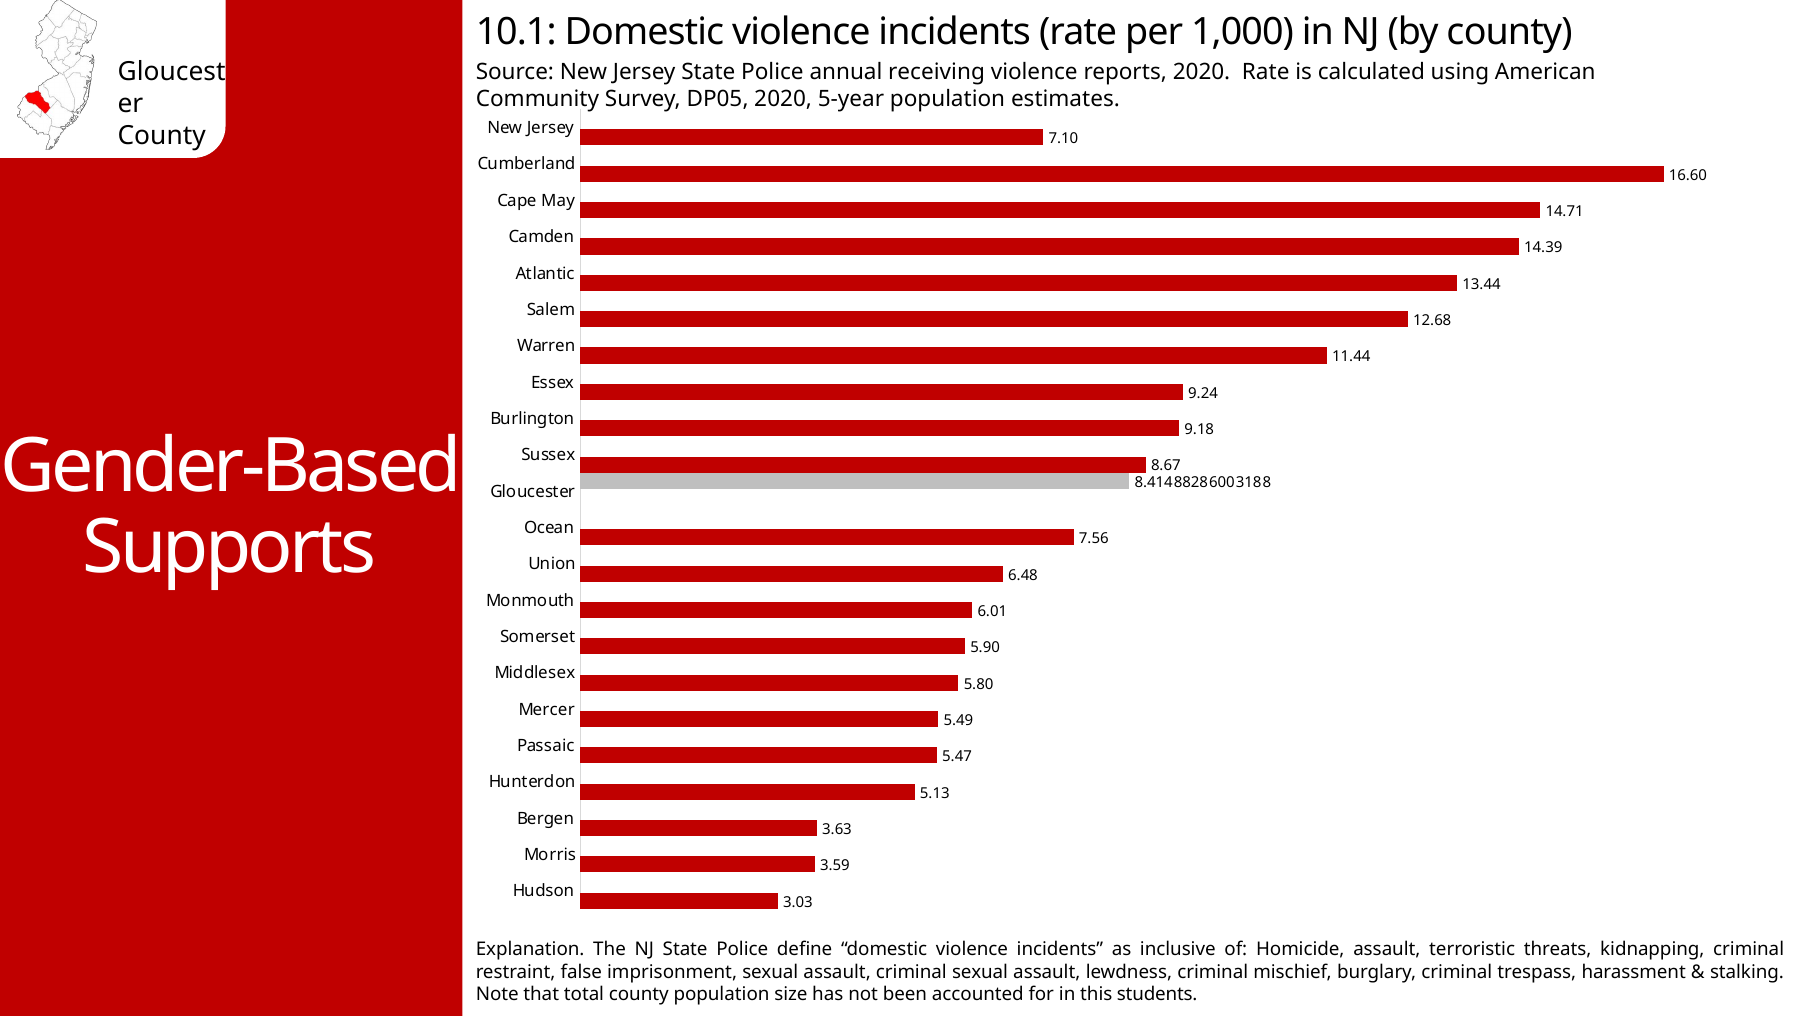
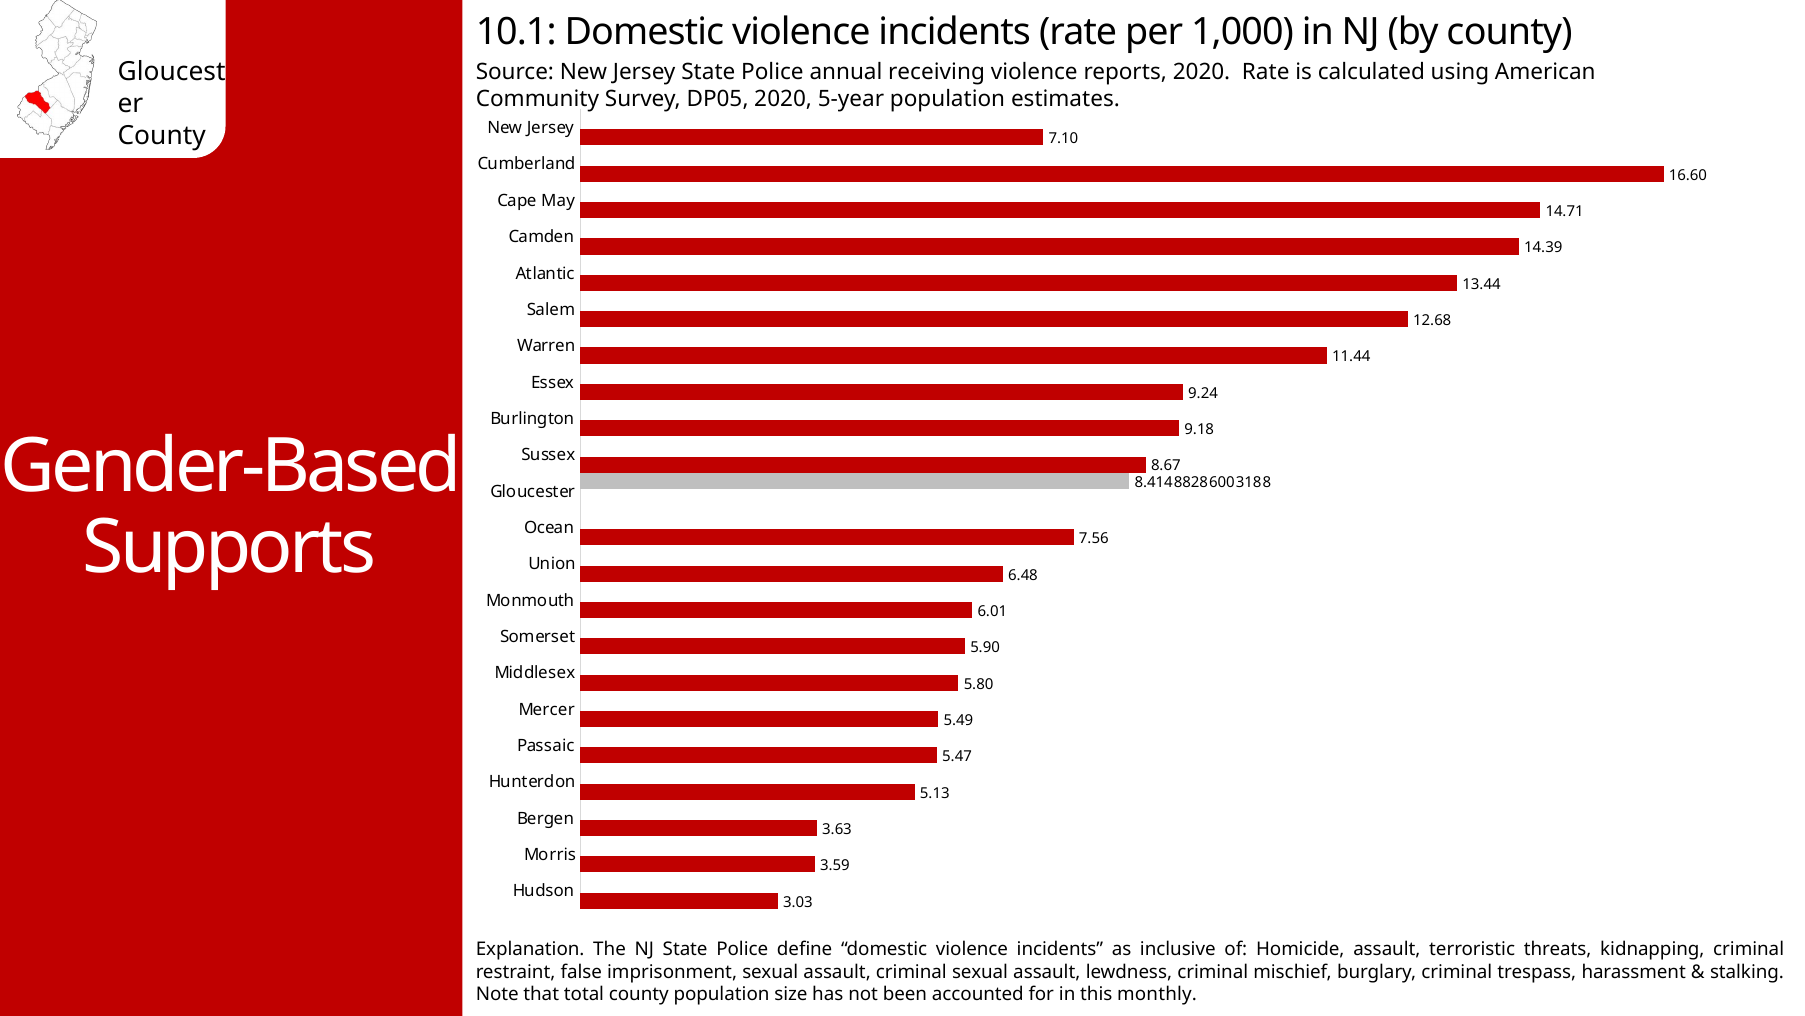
students: students -> monthly
